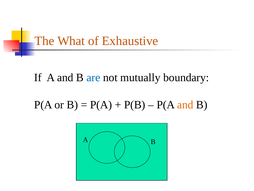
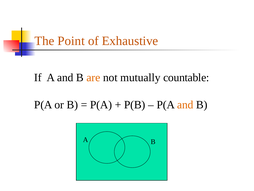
What: What -> Point
are colour: blue -> orange
boundary: boundary -> countable
